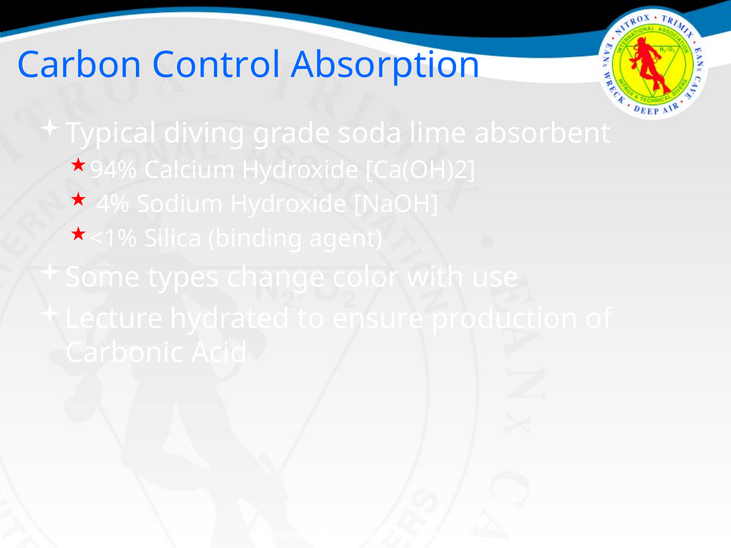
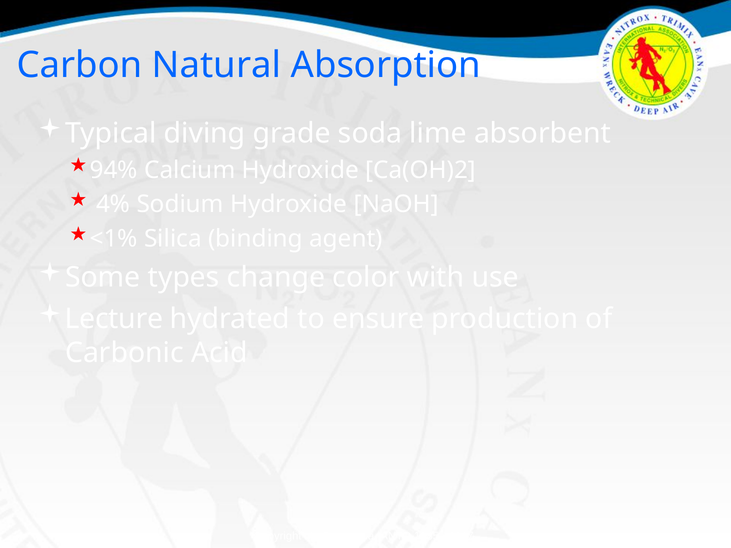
Control: Control -> Natural
